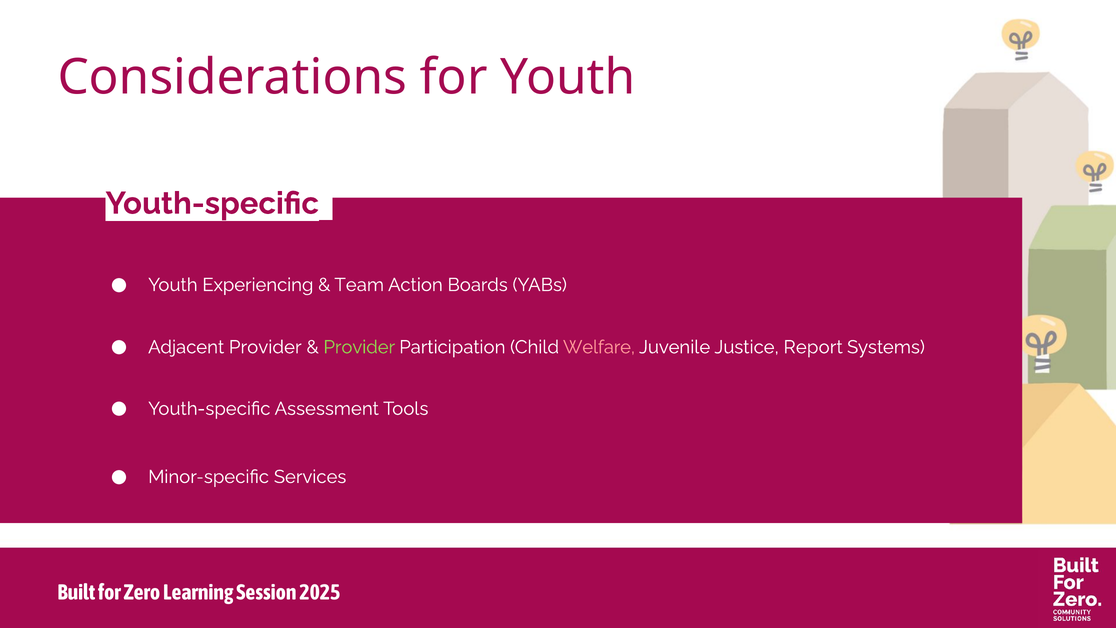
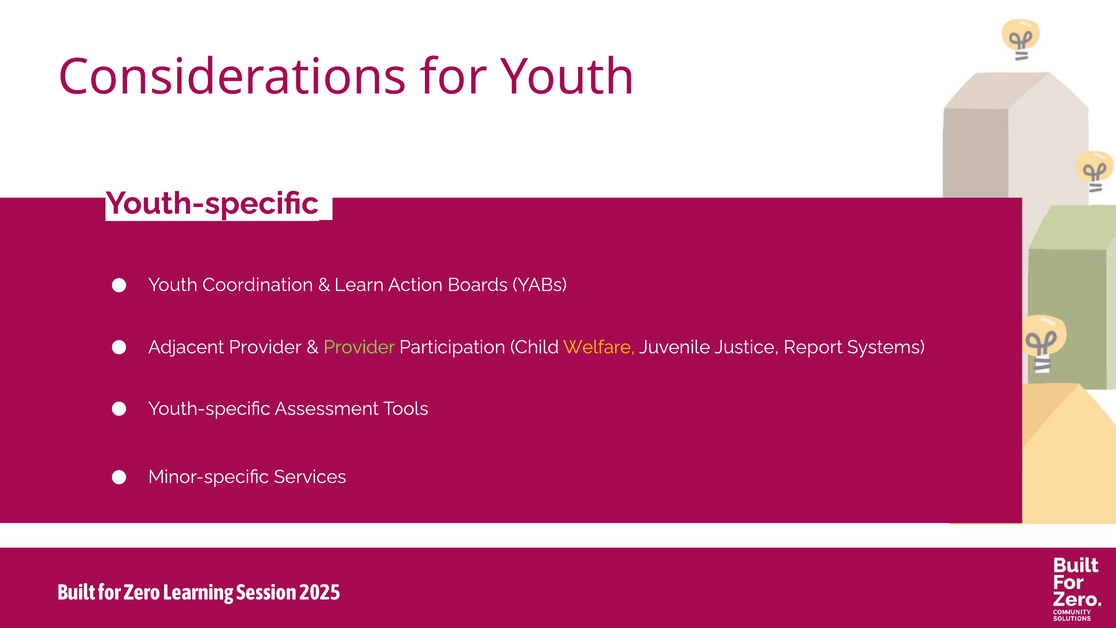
Experiencing: Experiencing -> Coordination
Team: Team -> Learn
Welfare colour: pink -> yellow
